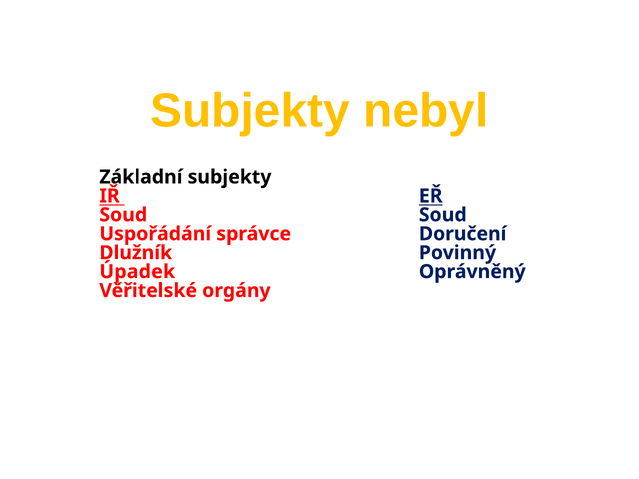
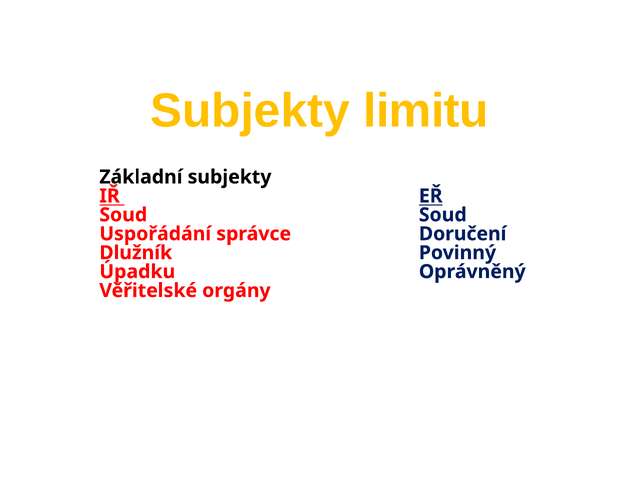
nebyl: nebyl -> limitu
Úpadek: Úpadek -> Úpadku
